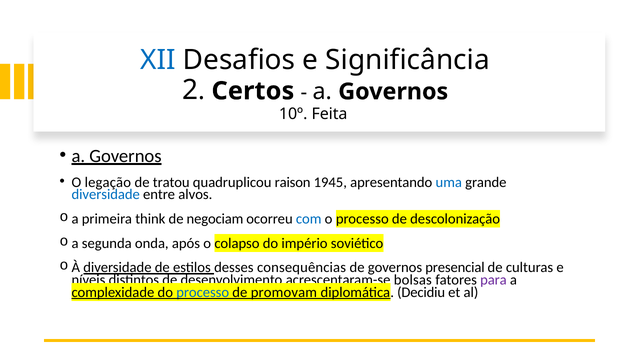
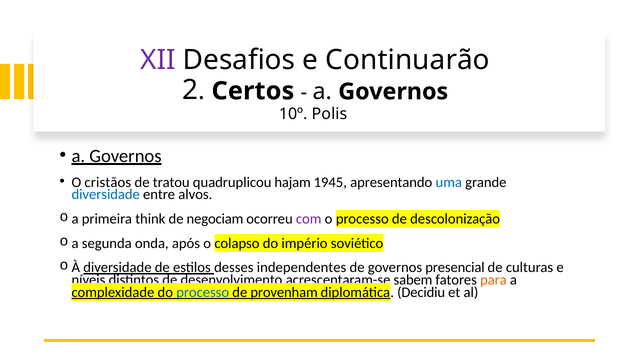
XII colour: blue -> purple
Significância: Significância -> Continuarão
Feita: Feita -> Polis
legação: legação -> cristãos
raison: raison -> hajam
com colour: blue -> purple
consequências: consequências -> independentes
bolsas: bolsas -> sabem
para colour: purple -> orange
promovam: promovam -> provenham
